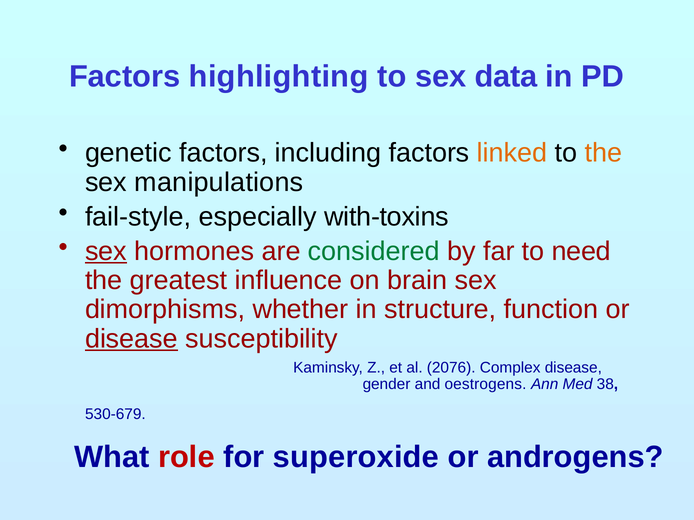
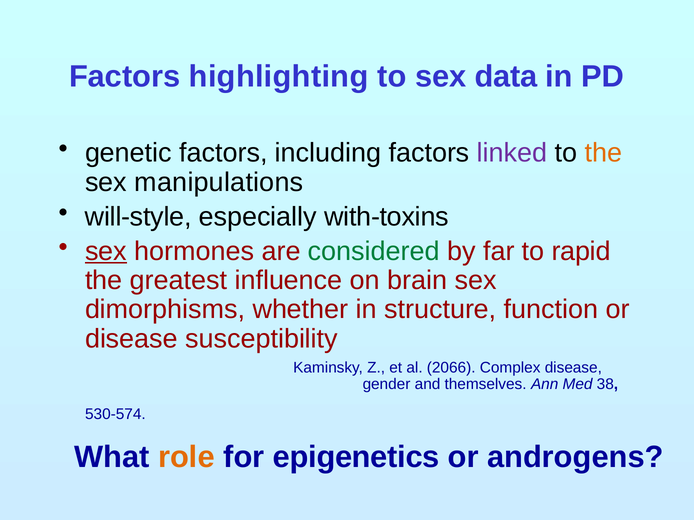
linked colour: orange -> purple
fail-style: fail-style -> will-style
need: need -> rapid
disease at (131, 339) underline: present -> none
2076: 2076 -> 2066
oestrogens: oestrogens -> themselves
530-679: 530-679 -> 530-574
role colour: red -> orange
superoxide: superoxide -> epigenetics
